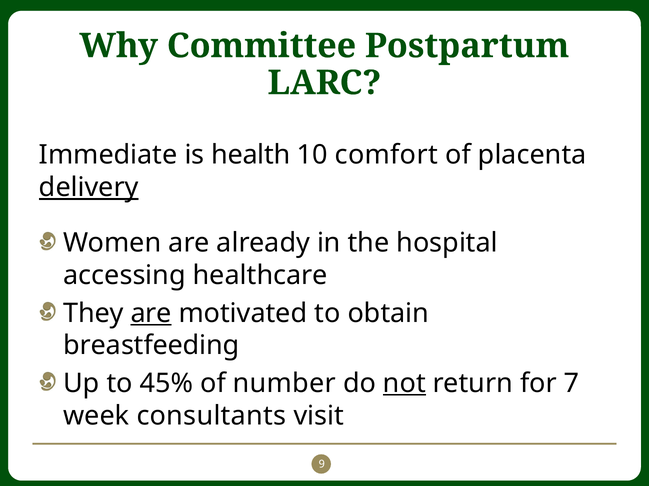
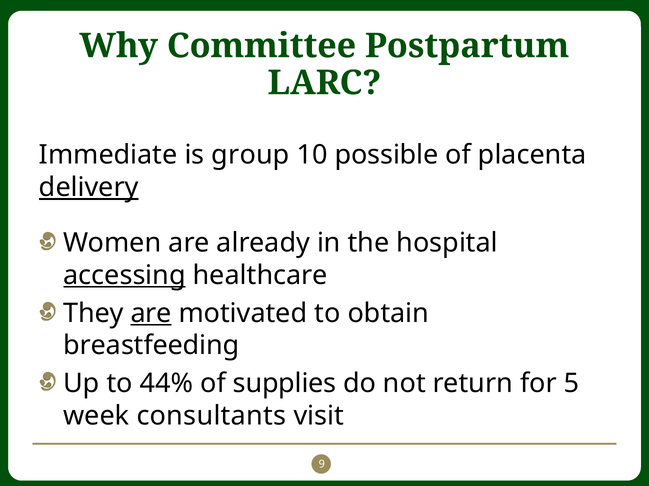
health: health -> group
comfort: comfort -> possible
accessing underline: none -> present
45%: 45% -> 44%
number: number -> supplies
not underline: present -> none
7: 7 -> 5
